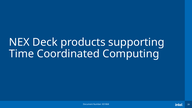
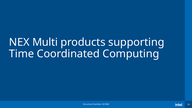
Deck: Deck -> Multi
